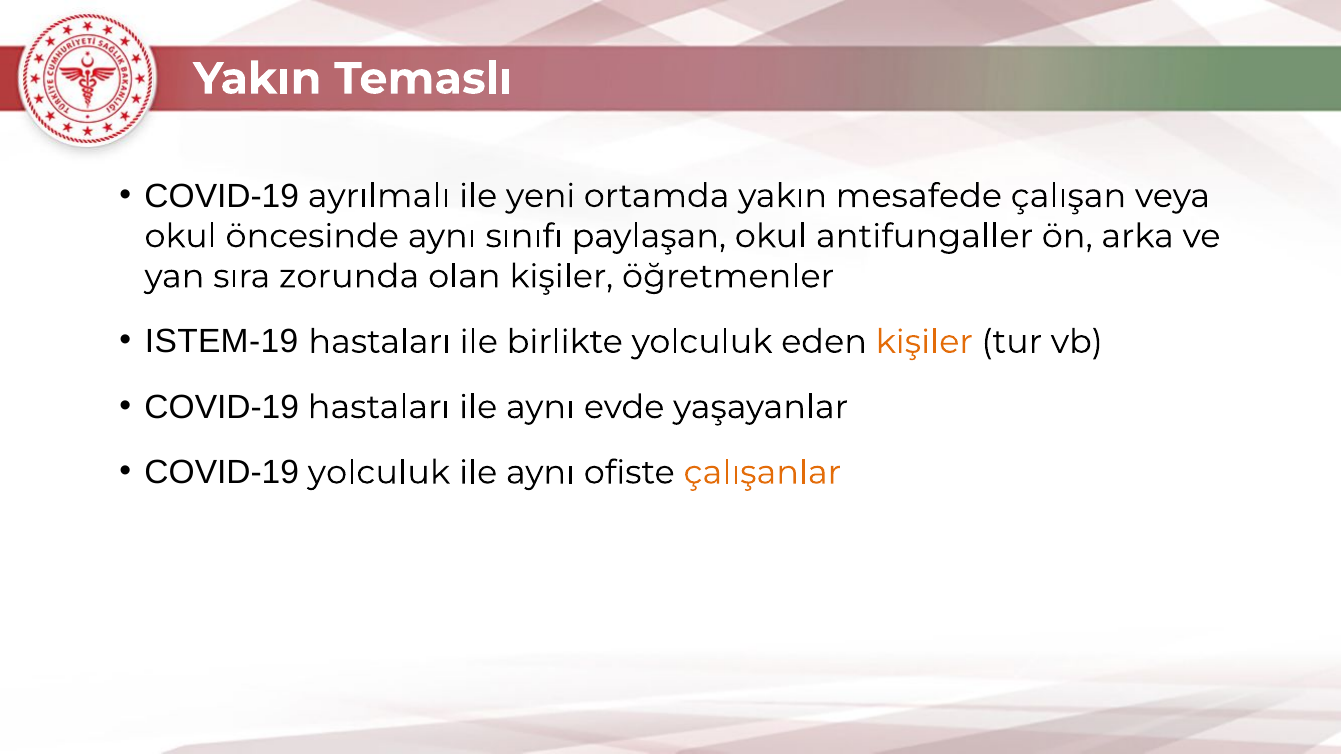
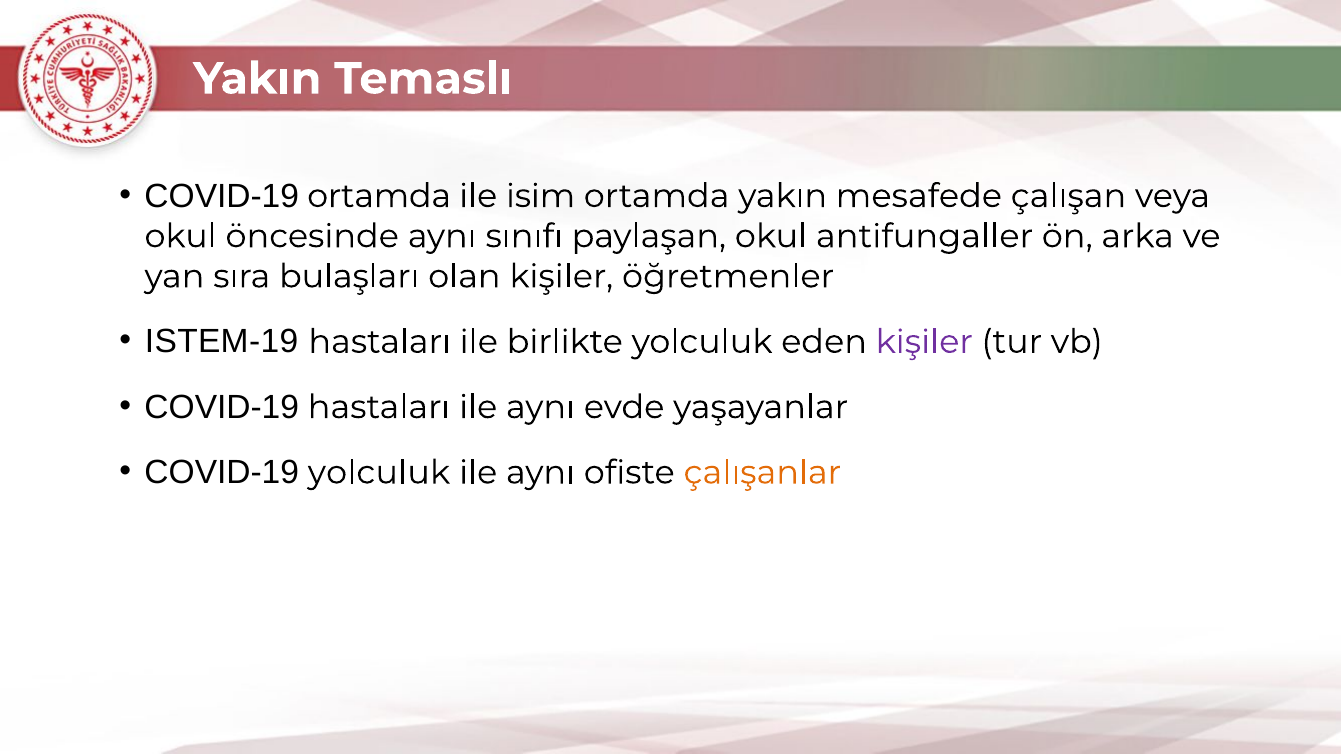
COVID-19 ayrılmalı: ayrılmalı -> ortamda
yeni: yeni -> isim
zorunda: zorunda -> bulaşları
kişiler at (924, 342) colour: orange -> purple
